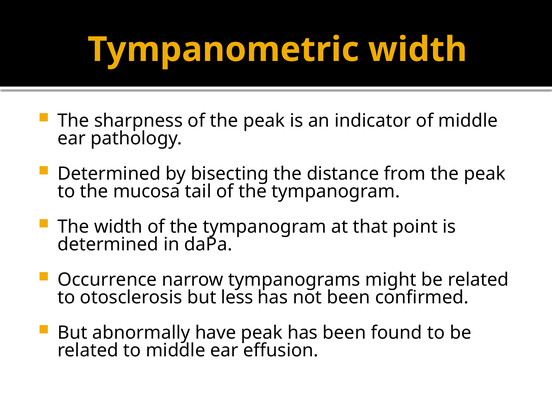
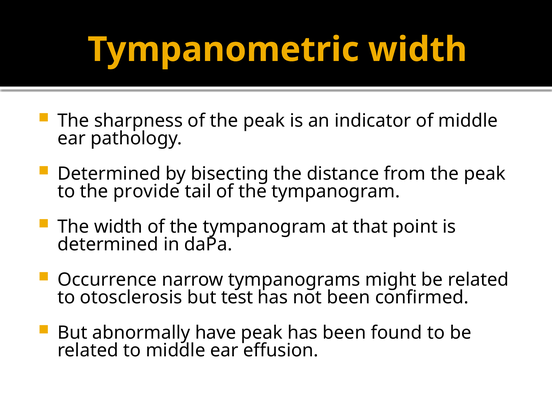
mucosa: mucosa -> provide
less: less -> test
